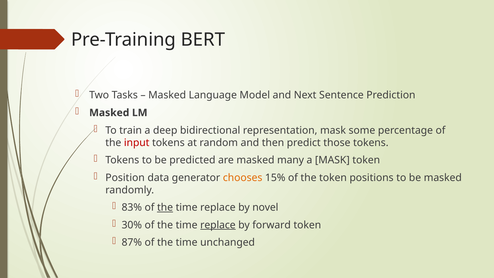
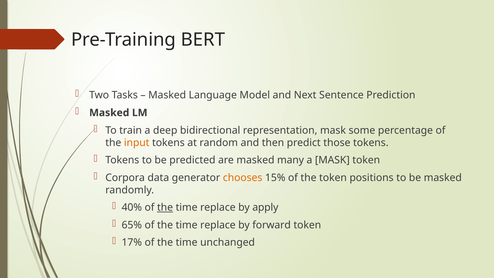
input colour: red -> orange
Position: Position -> Corpora
83%: 83% -> 40%
novel: novel -> apply
30%: 30% -> 65%
replace at (218, 225) underline: present -> none
87%: 87% -> 17%
